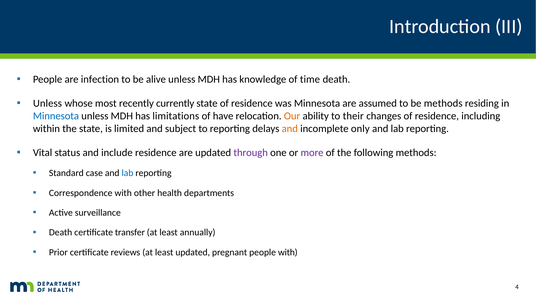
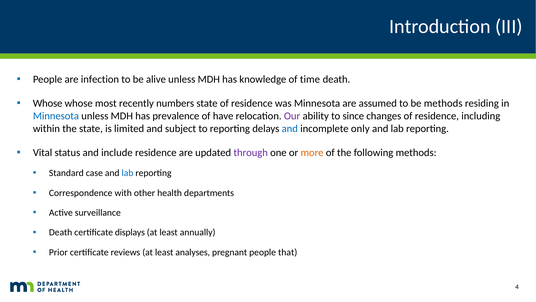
Unless at (48, 103): Unless -> Whose
currently: currently -> numbers
limitations: limitations -> prevalence
Our colour: orange -> purple
their: their -> since
and at (290, 129) colour: orange -> blue
more colour: purple -> orange
transfer: transfer -> displays
least updated: updated -> analyses
people with: with -> that
